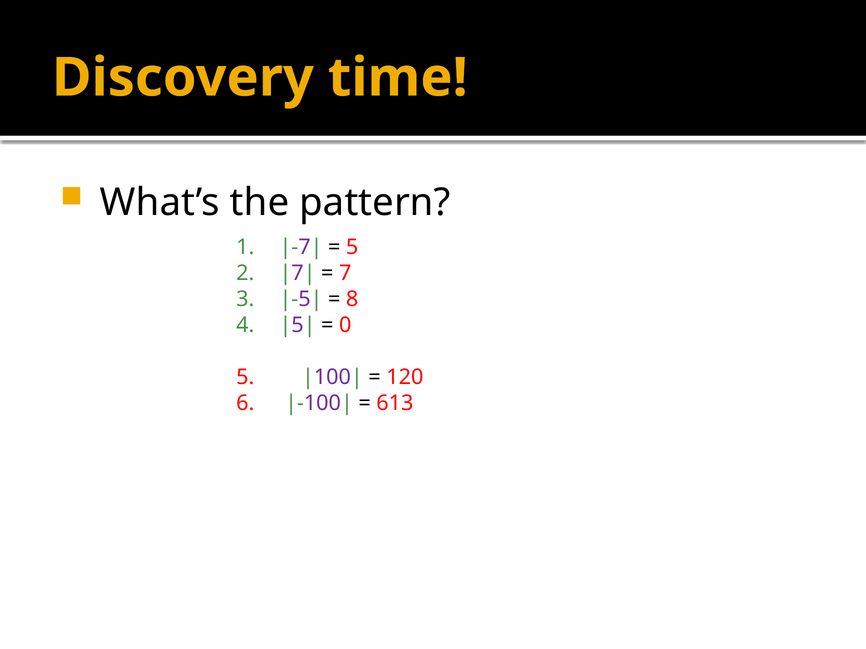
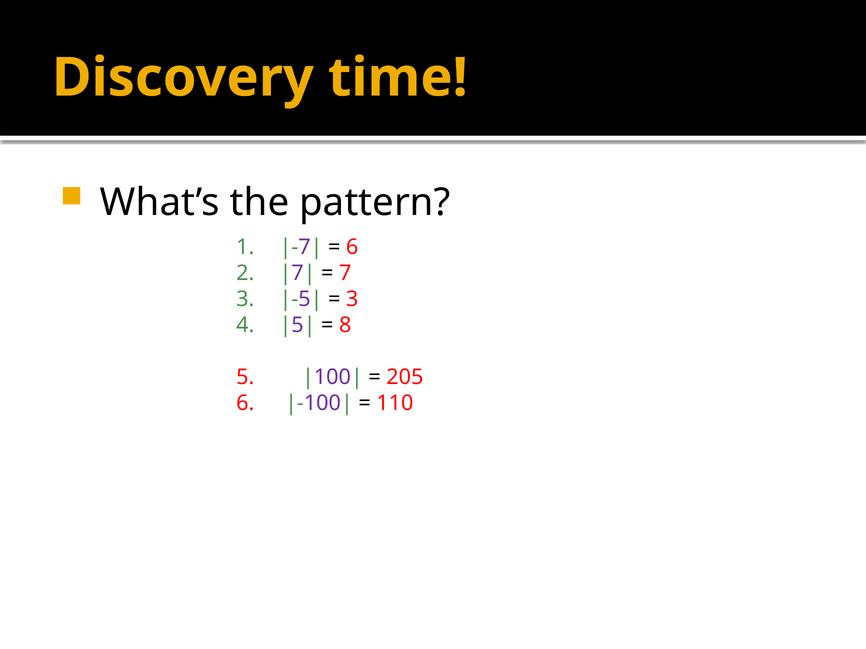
5 at (352, 247): 5 -> 6
8 at (352, 299): 8 -> 3
0: 0 -> 8
120: 120 -> 205
613: 613 -> 110
